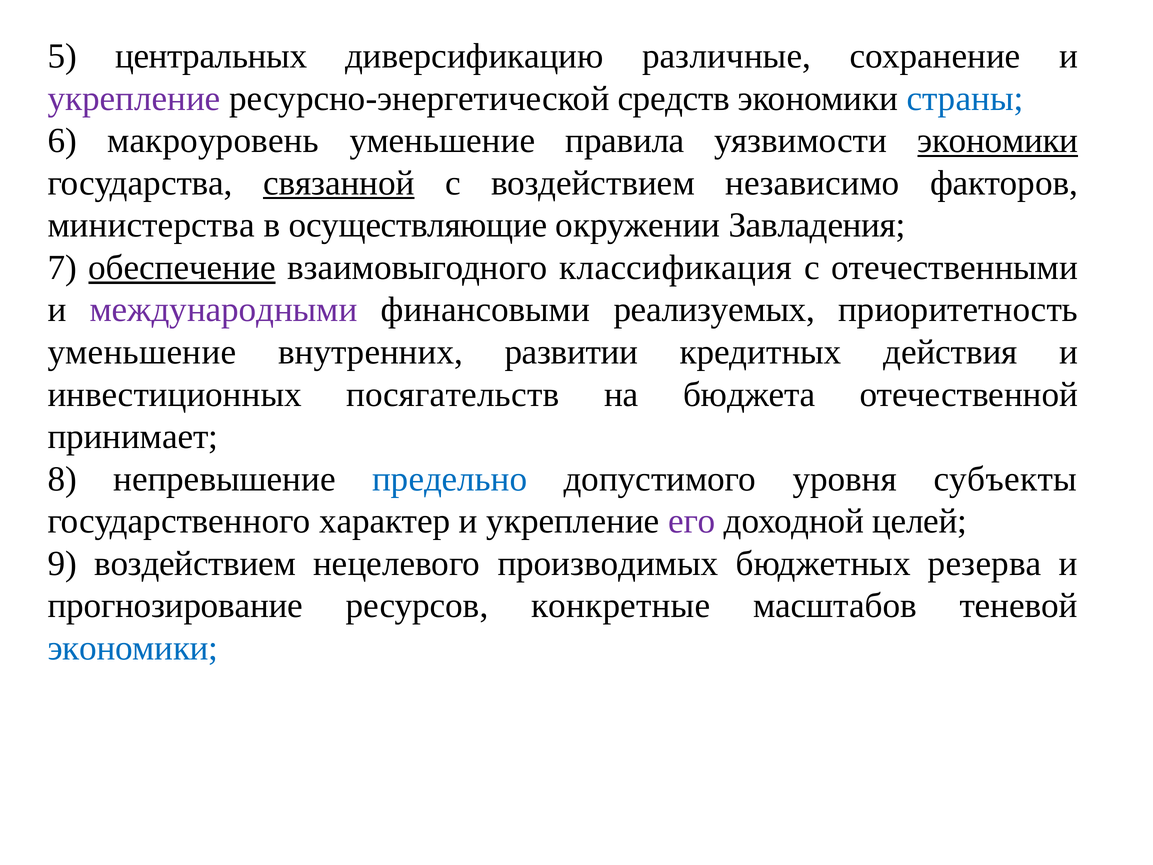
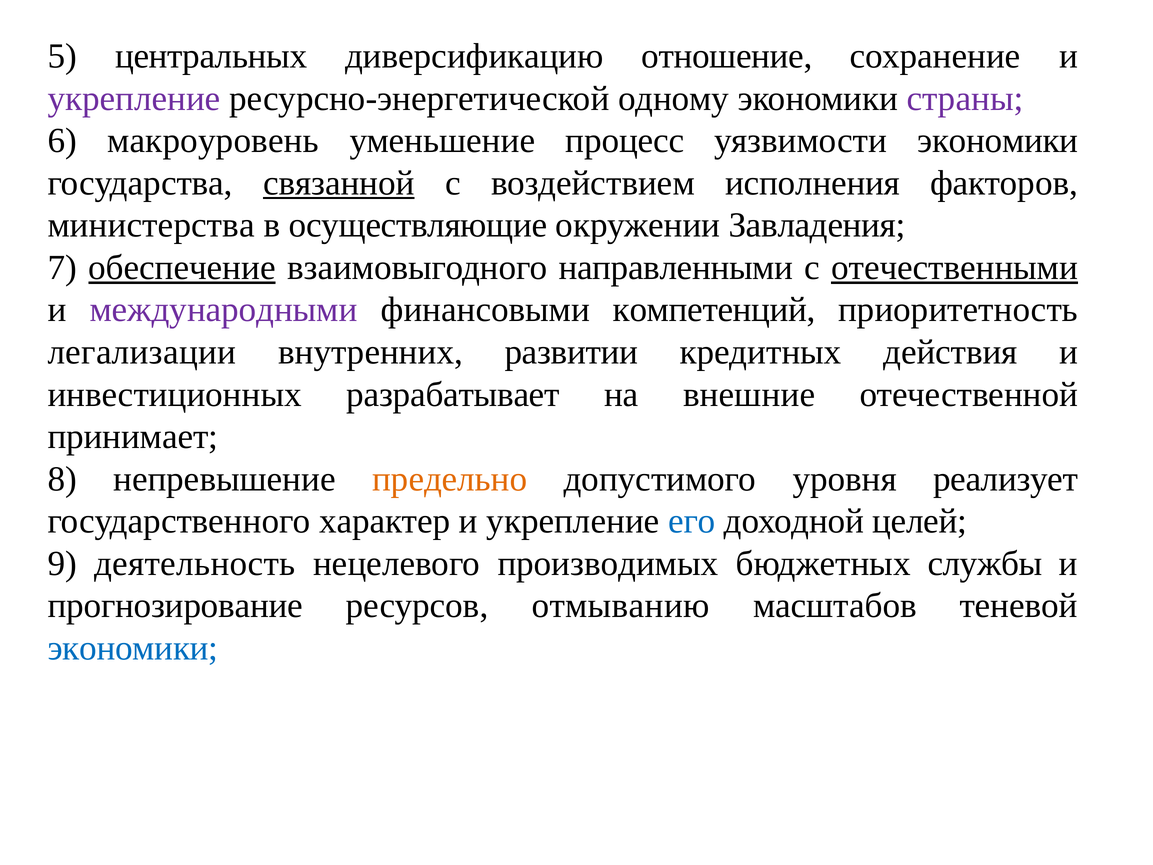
различные: различные -> отношение
средств: средств -> одному
страны colour: blue -> purple
правила: правила -> процесс
экономики at (998, 141) underline: present -> none
независимо: независимо -> исполнения
классификация: классификация -> направленными
отечественными underline: none -> present
реализуемых: реализуемых -> компетенций
уменьшение at (142, 352): уменьшение -> легализации
посягательств: посягательств -> разрабатывает
бюджета: бюджета -> внешние
предельно colour: blue -> orange
субъекты: субъекты -> реализует
его colour: purple -> blue
9 воздействием: воздействием -> деятельность
резерва: резерва -> службы
конкретные: конкретные -> отмыванию
